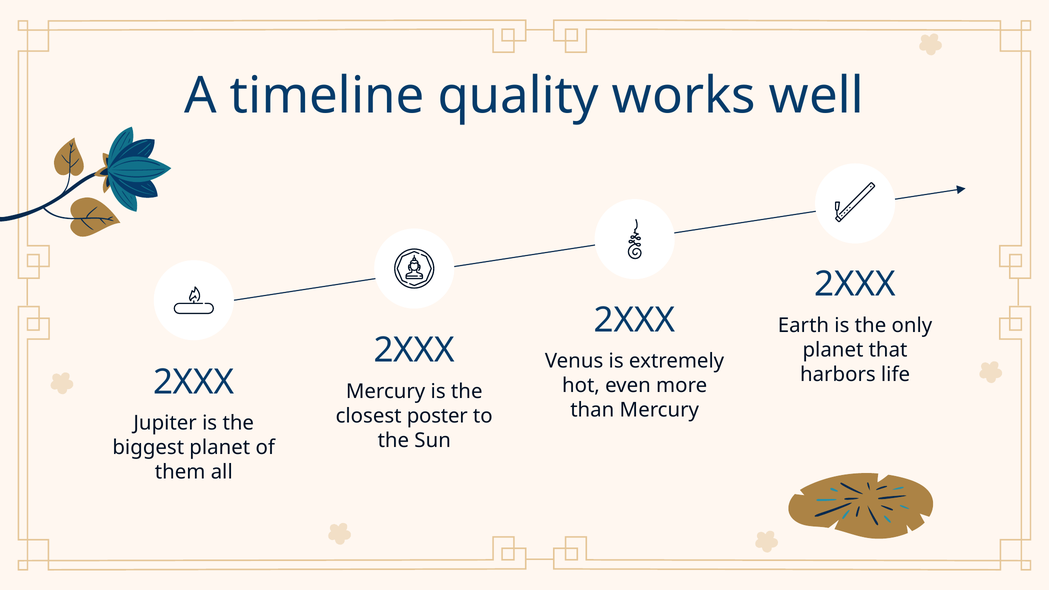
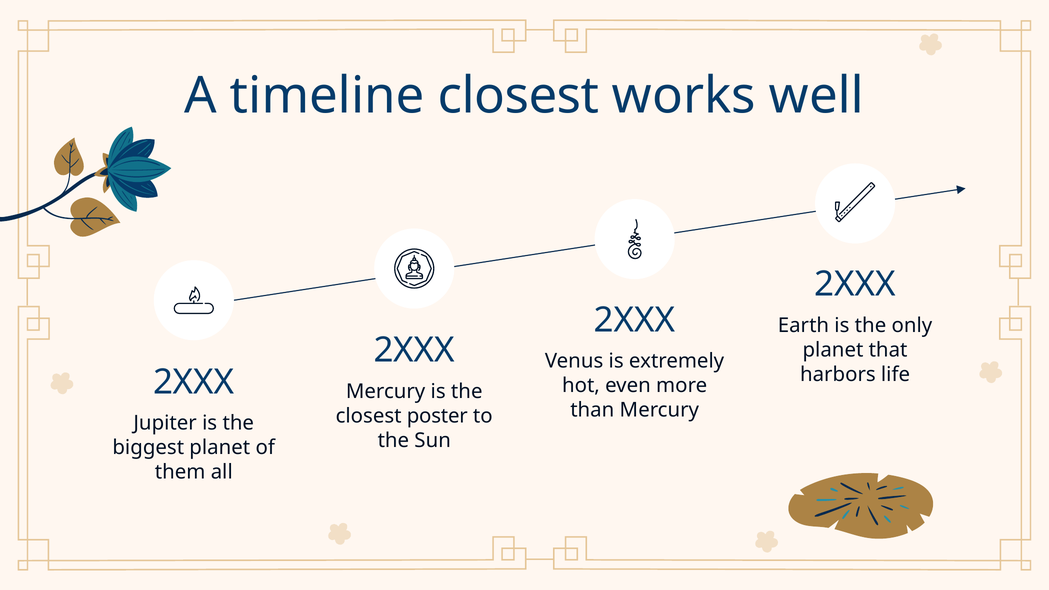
timeline quality: quality -> closest
